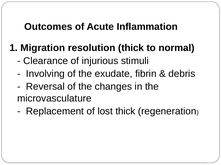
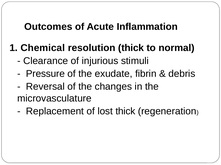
Migration: Migration -> Chemical
Involving: Involving -> Pressure
